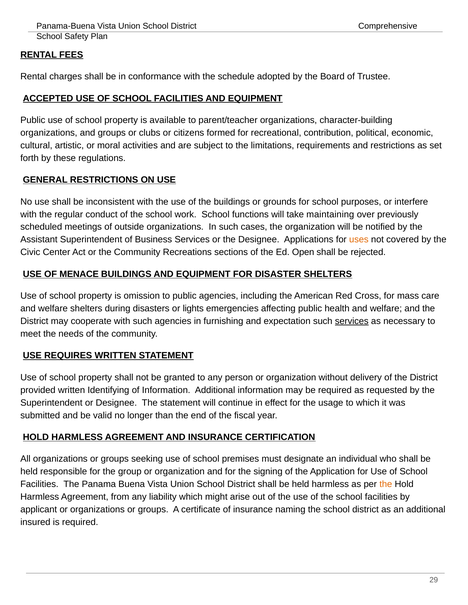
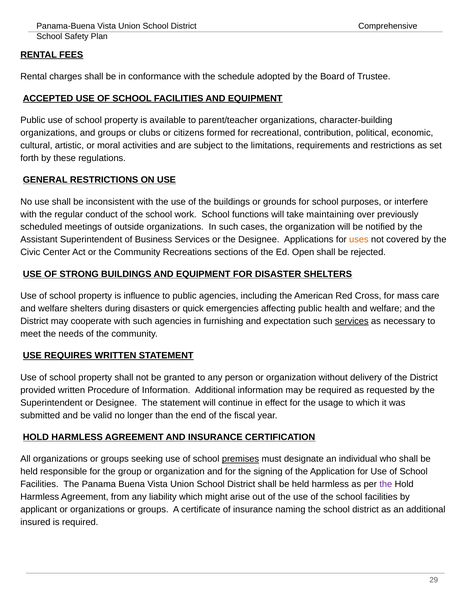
MENACE: MENACE -> STRONG
omission: omission -> influence
lights: lights -> quick
Identifying: Identifying -> Procedure
premises underline: none -> present
the at (386, 485) colour: orange -> purple
